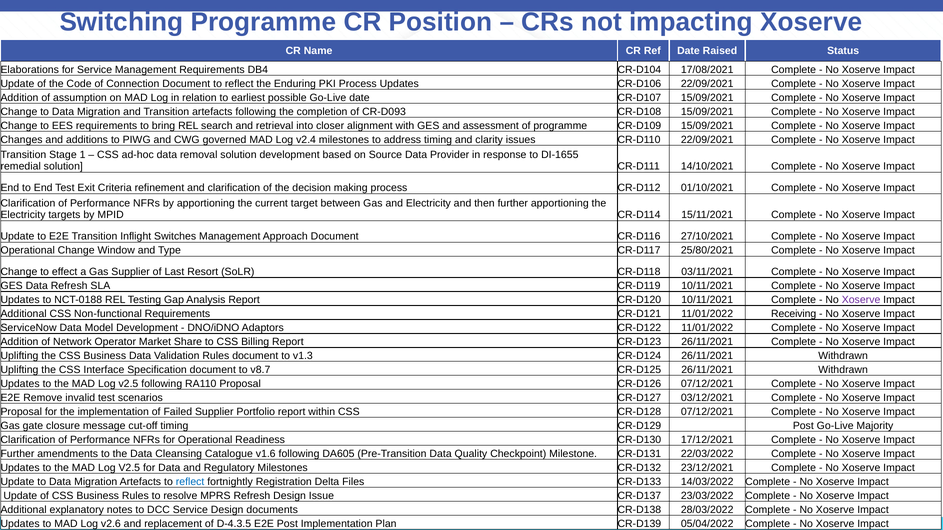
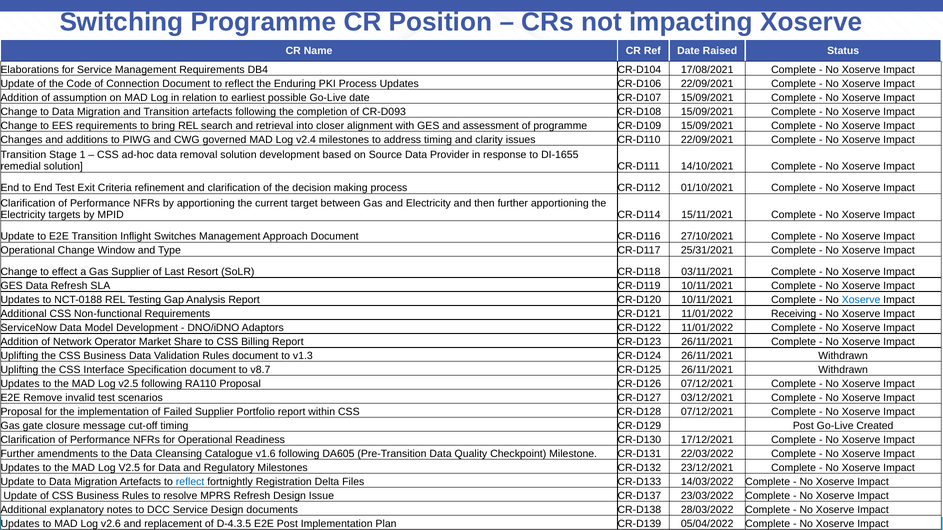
25/80/2021: 25/80/2021 -> 25/31/2021
Xoserve at (861, 300) colour: purple -> blue
Majority: Majority -> Created
